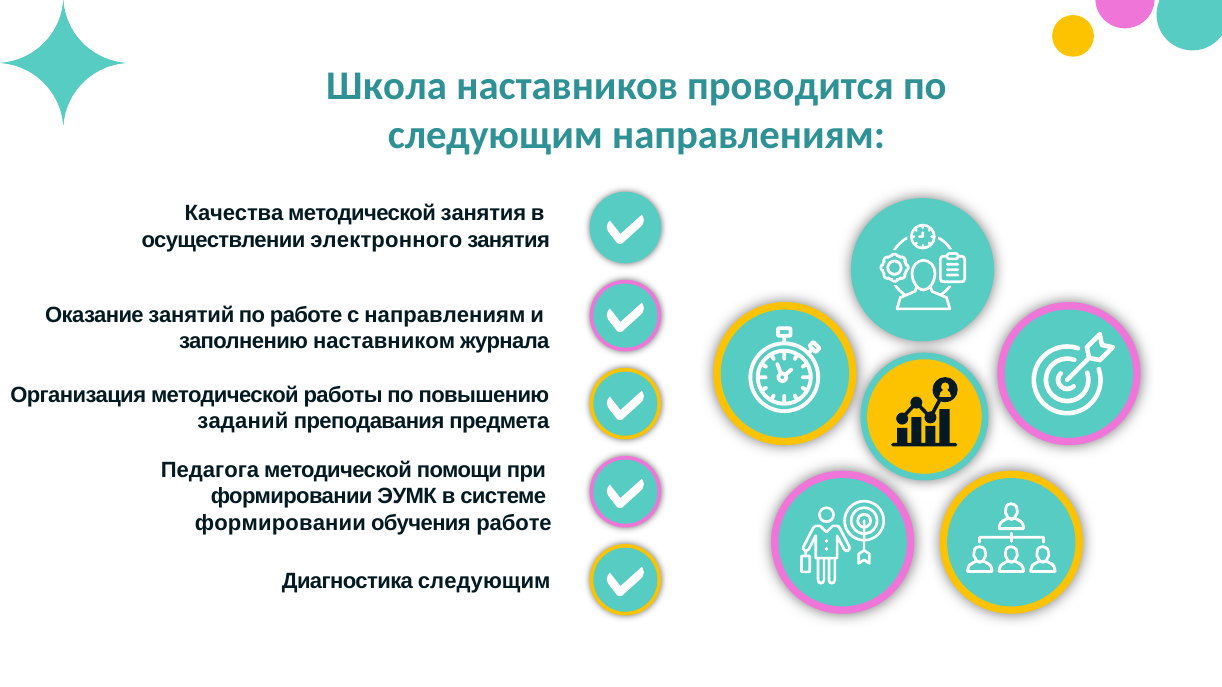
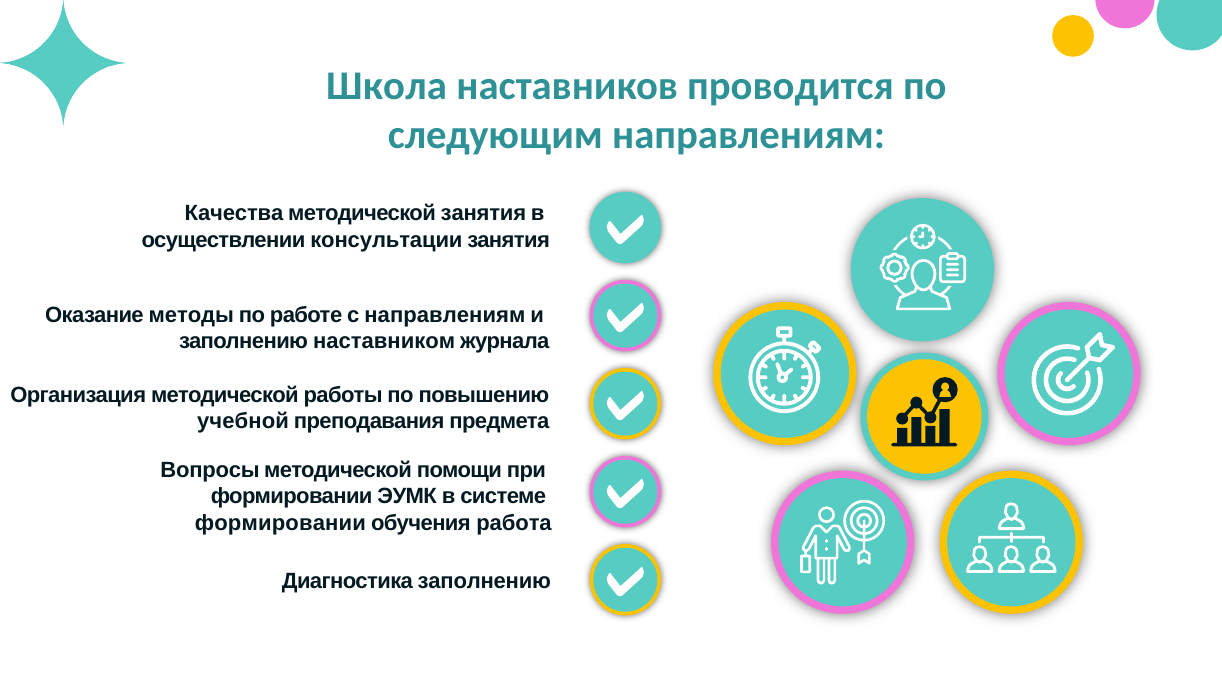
электронного: электронного -> консультации
занятий: занятий -> методы
заданий: заданий -> учебной
Педагога: Педагога -> Вопросы
обучения работе: работе -> работа
Диагностика следующим: следующим -> заполнению
